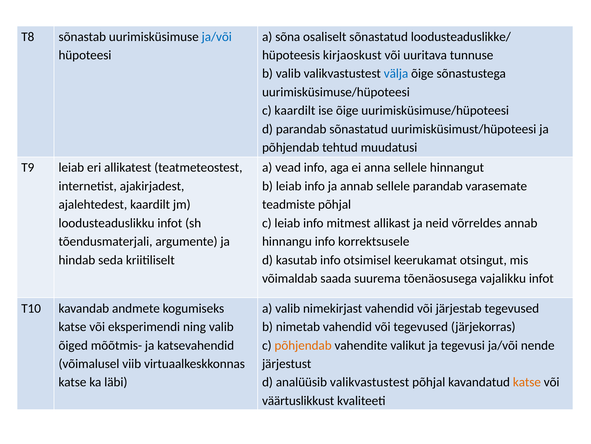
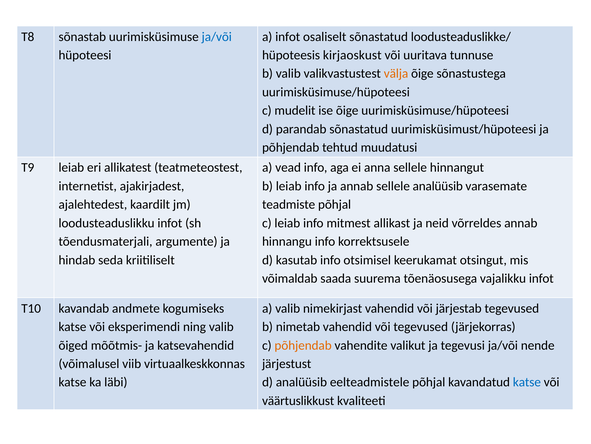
a sõna: sõna -> infot
välja colour: blue -> orange
c kaardilt: kaardilt -> mudelit
sellele parandab: parandab -> analüüsib
analüüsib valikvastustest: valikvastustest -> eelteadmistele
katse at (527, 382) colour: orange -> blue
